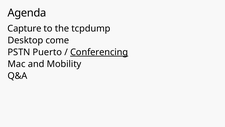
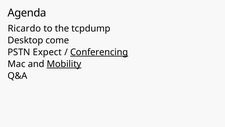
Capture: Capture -> Ricardo
Puerto: Puerto -> Expect
Mobility underline: none -> present
